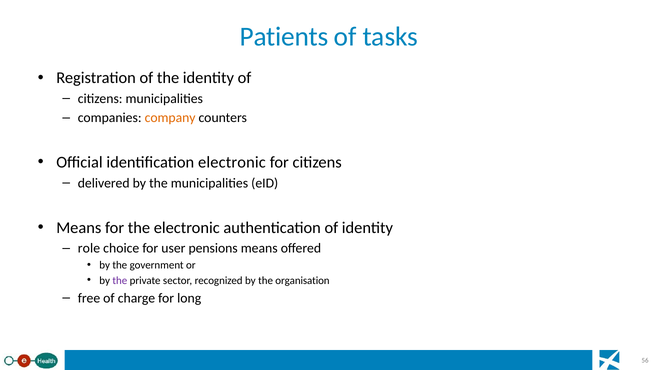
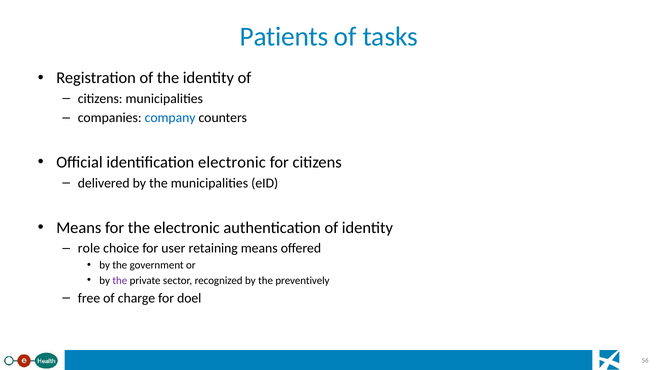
company colour: orange -> blue
pensions: pensions -> retaining
organisation: organisation -> preventively
long: long -> doel
